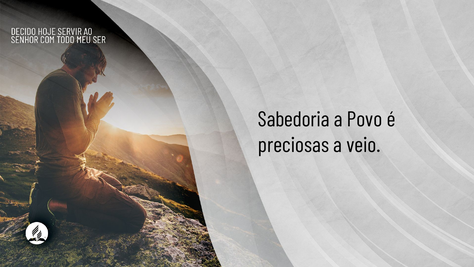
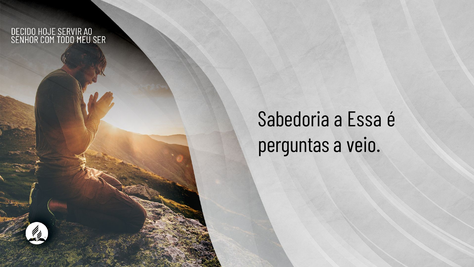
Povo: Povo -> Essa
preciosas: preciosas -> perguntas
